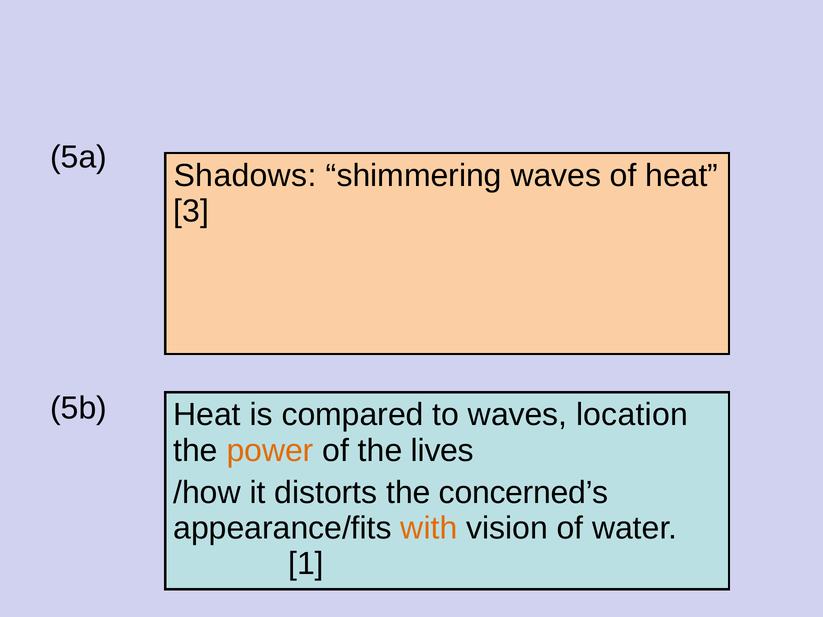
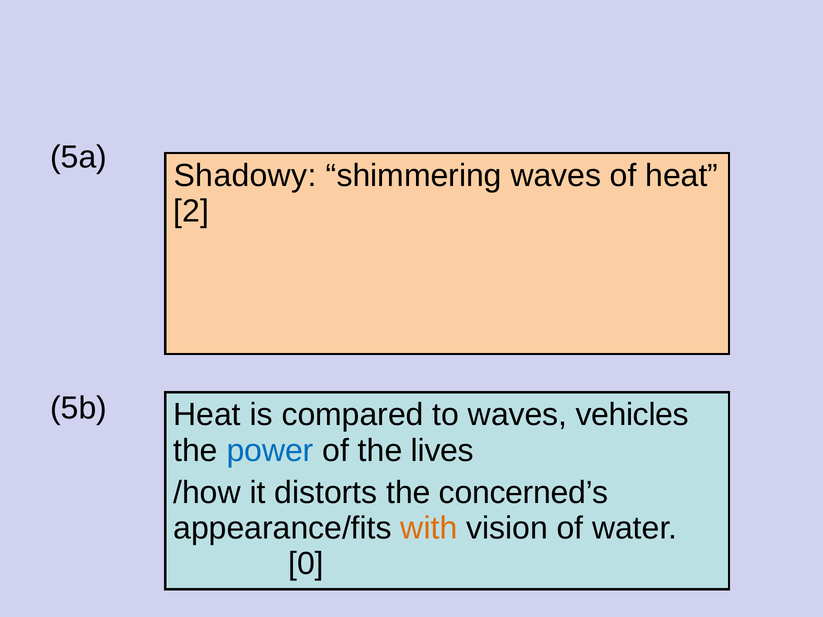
Shadows: Shadows -> Shadowy
3: 3 -> 2
location: location -> vehicles
power colour: orange -> blue
1: 1 -> 0
